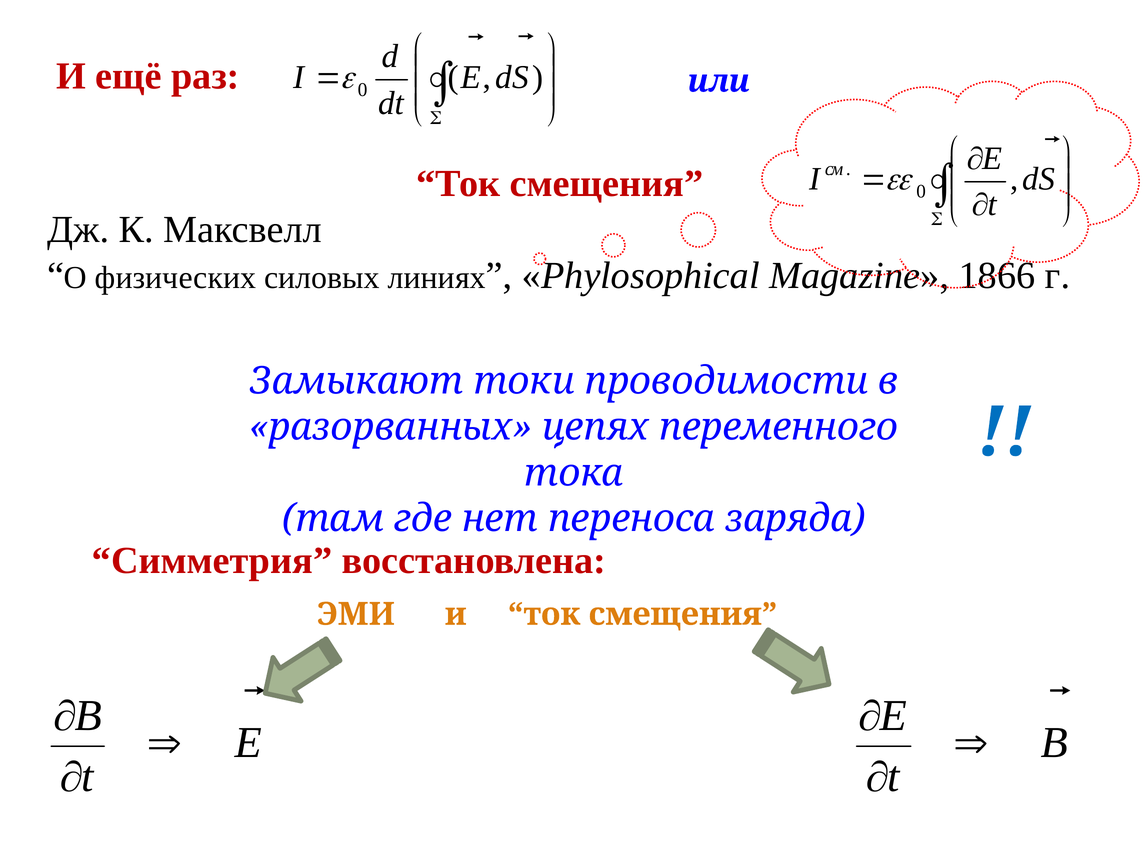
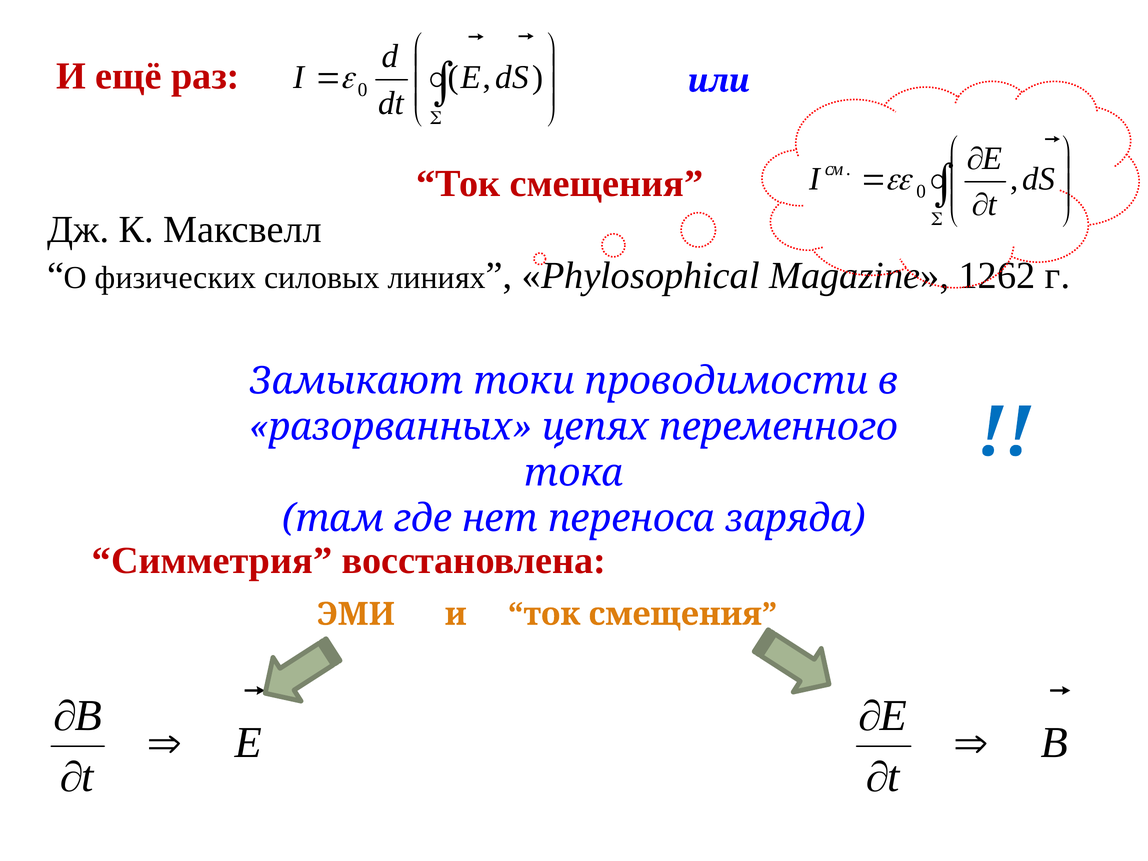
1866: 1866 -> 1262
